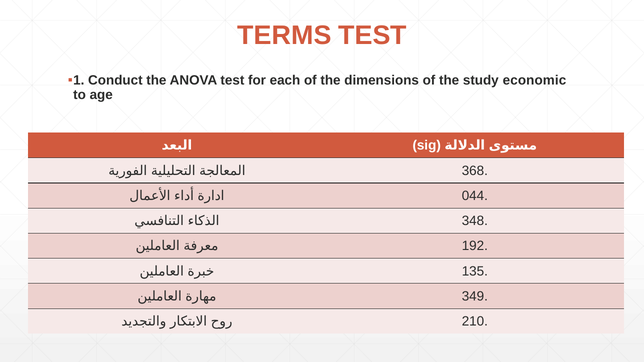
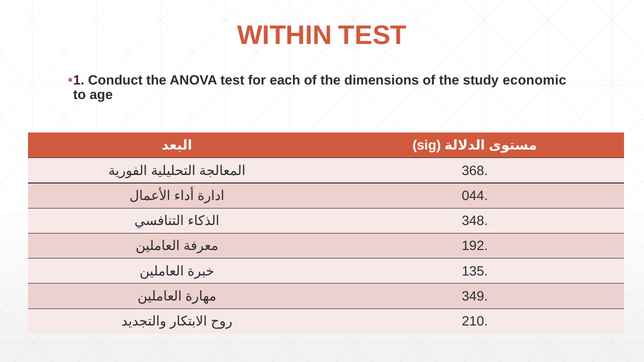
TERMS: TERMS -> WITHIN
